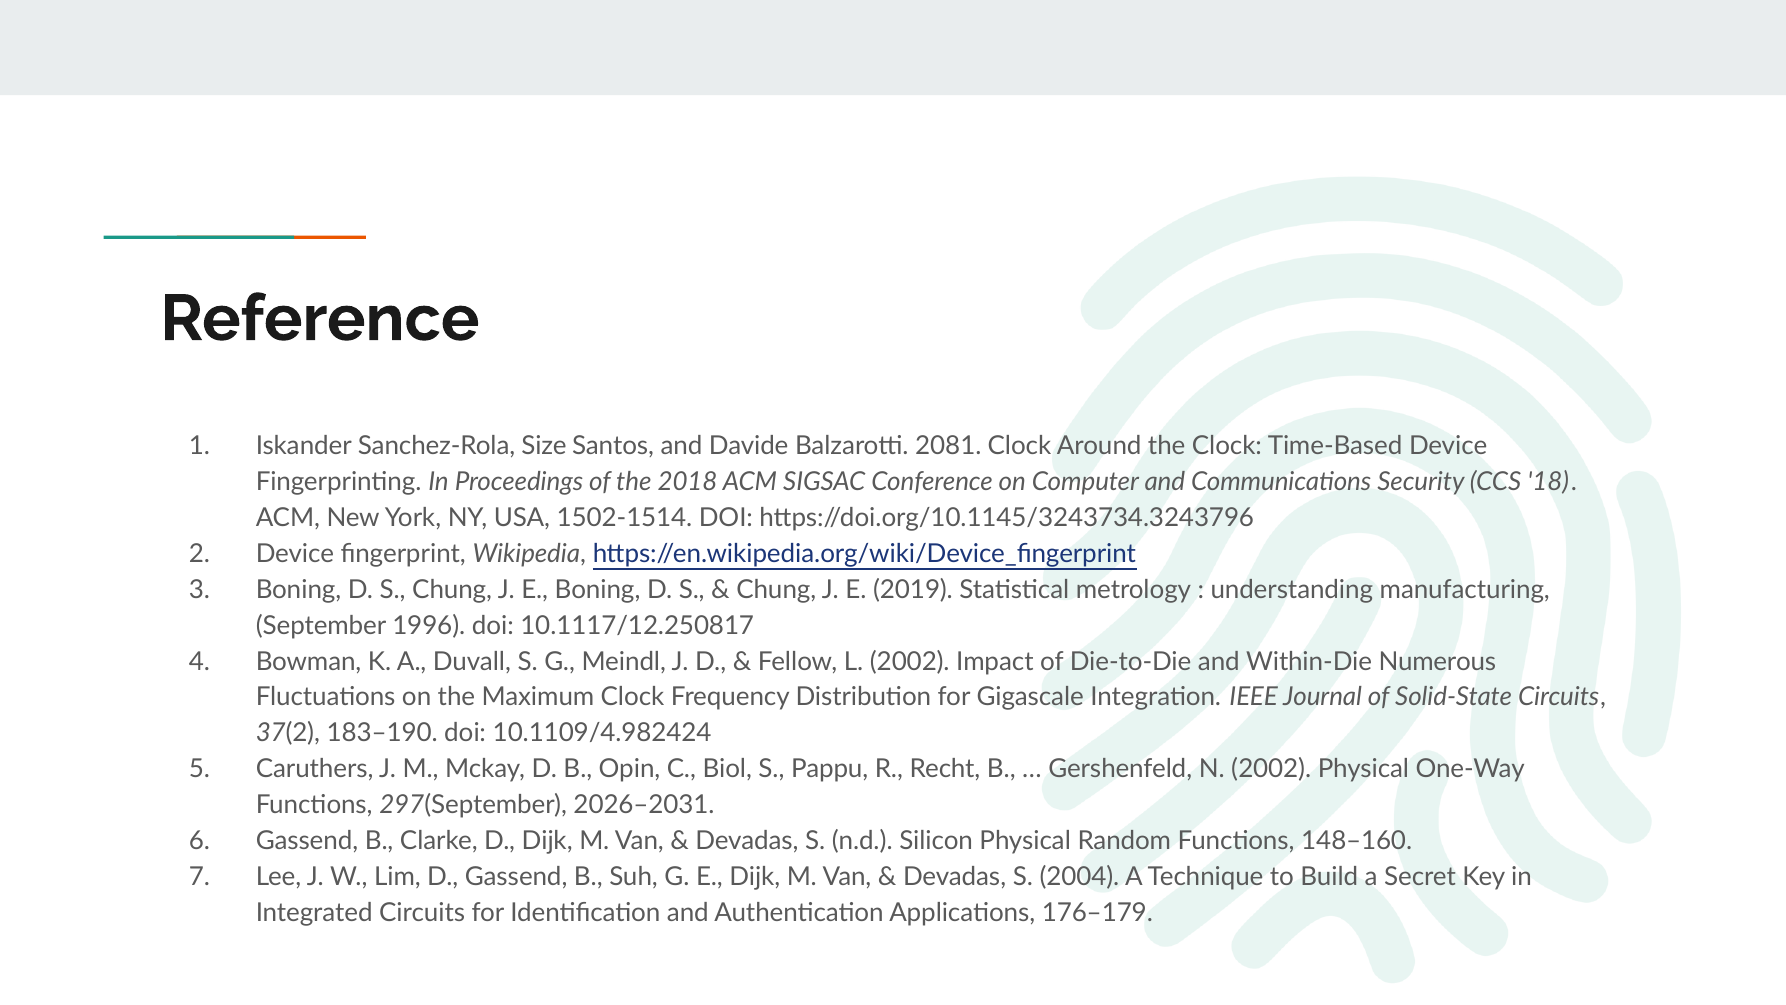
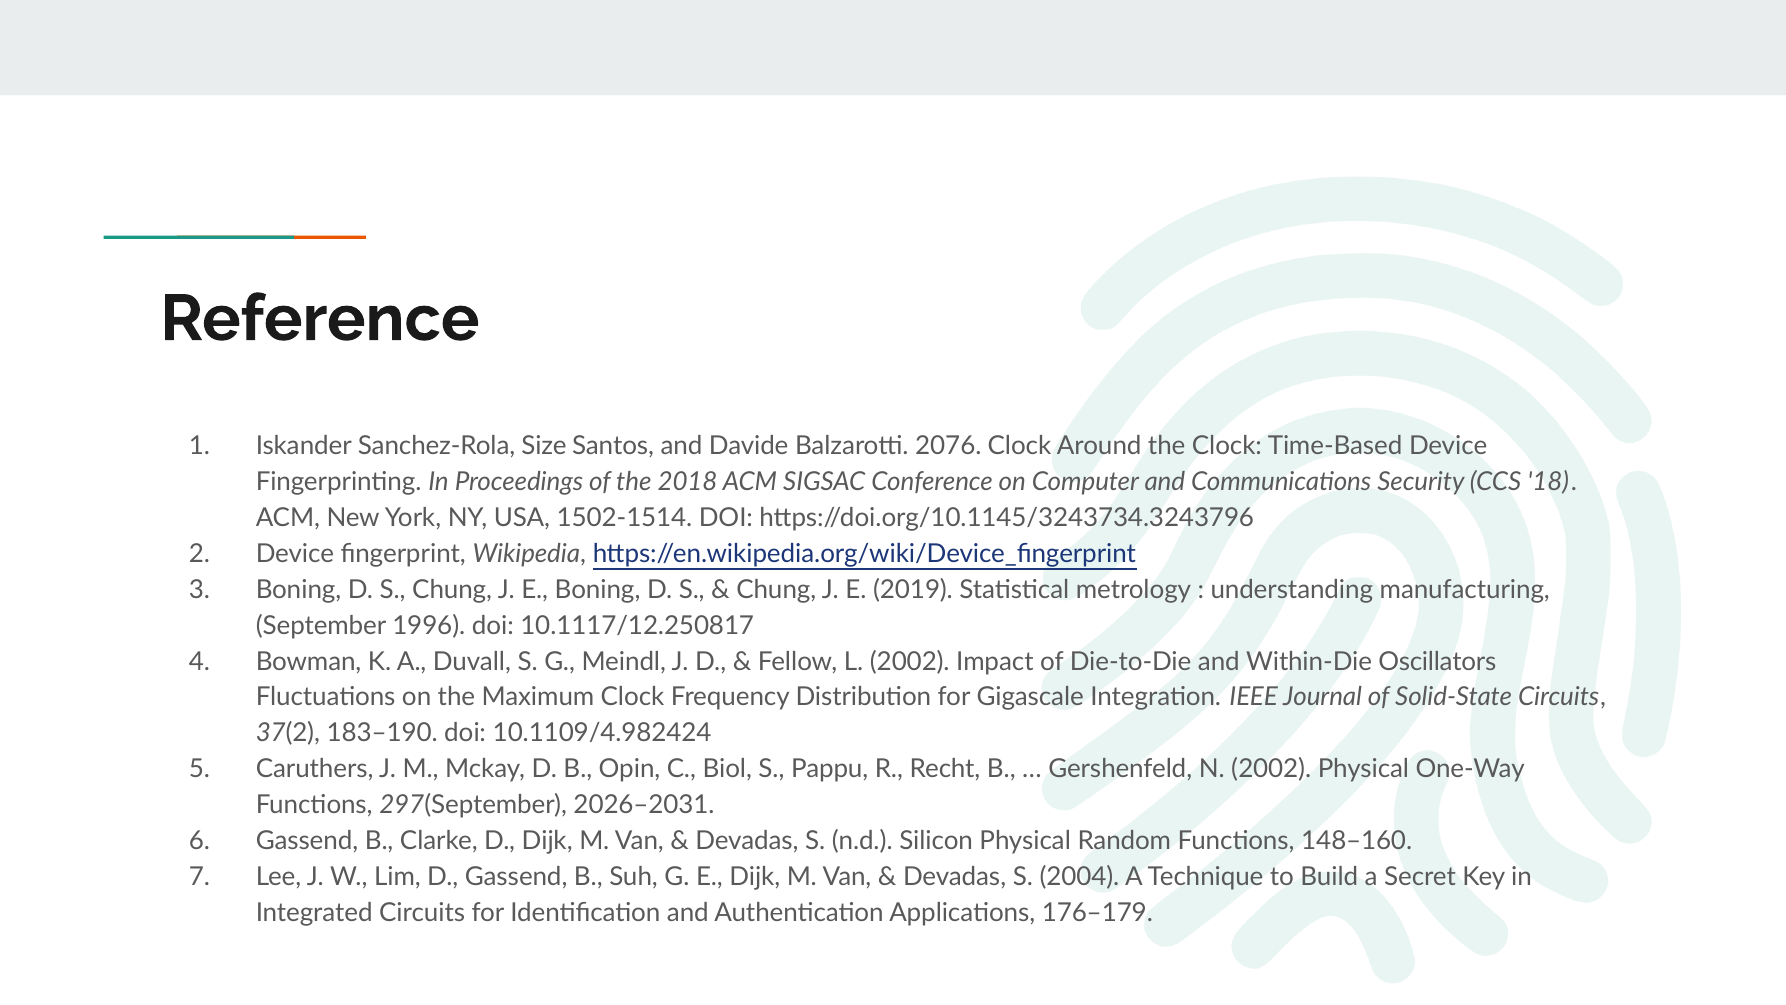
2081: 2081 -> 2076
Numerous: Numerous -> Oscillators
